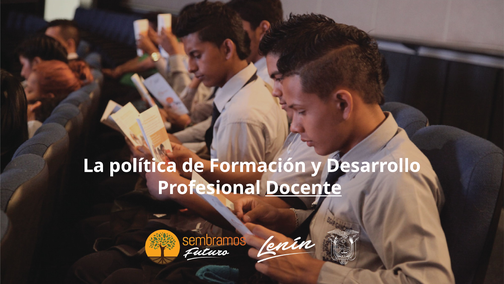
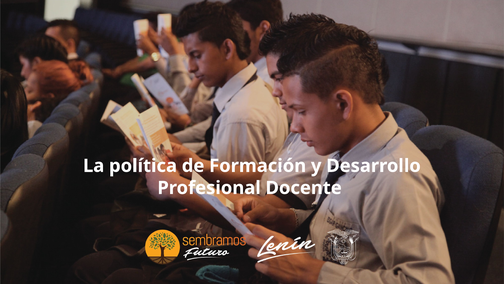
Docente underline: present -> none
